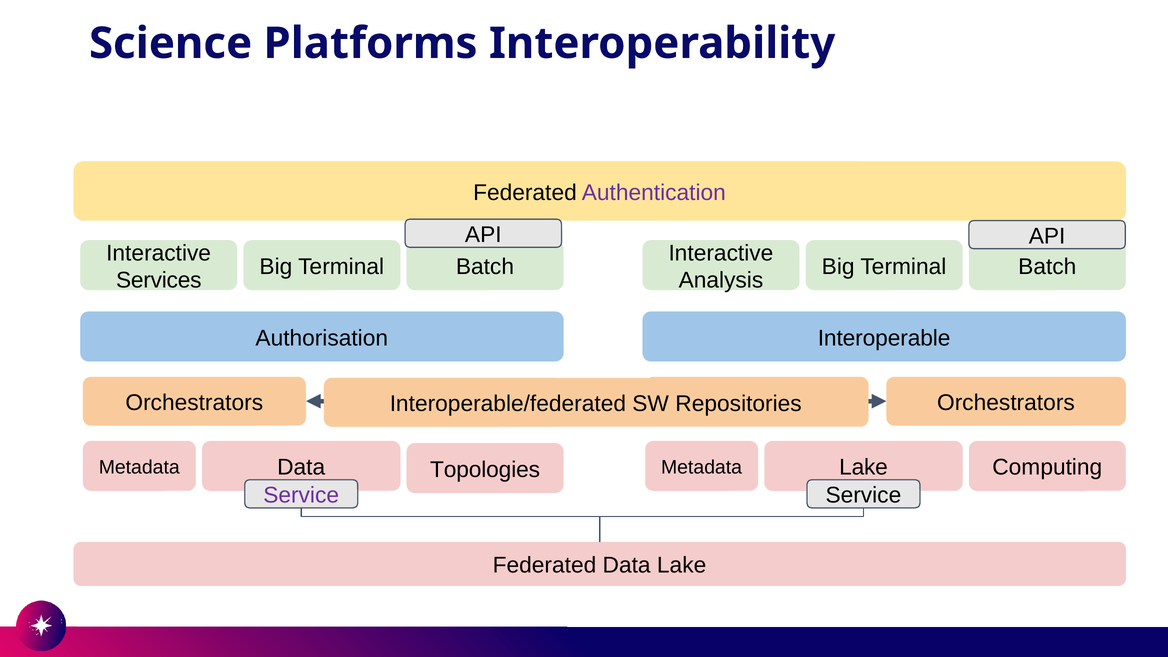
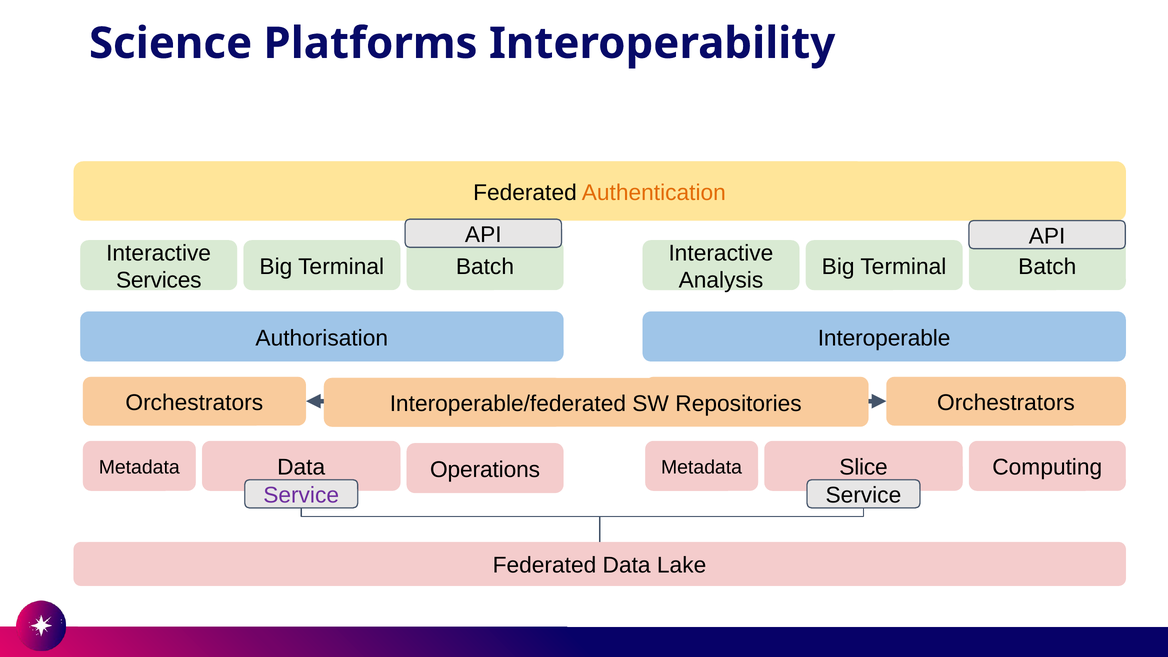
Authentication at (654, 193) colour: purple -> orange
Lake at (864, 467): Lake -> Slice
Topologies: Topologies -> Operations
